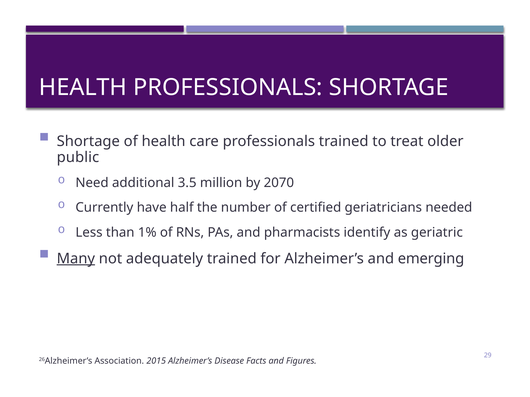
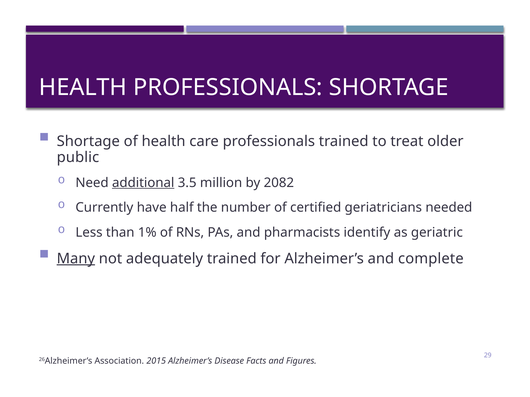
additional underline: none -> present
2070: 2070 -> 2082
emerging: emerging -> complete
